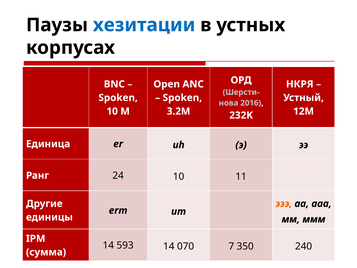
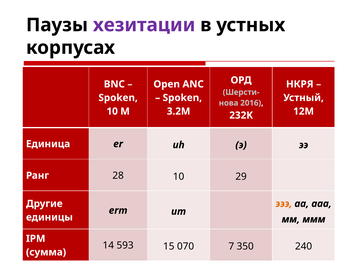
хезитации colour: blue -> purple
24: 24 -> 28
11: 11 -> 29
593 14: 14 -> 15
